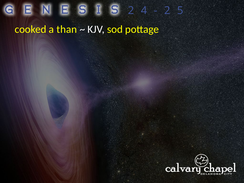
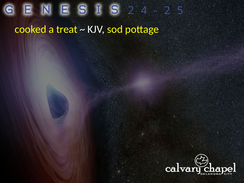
than: than -> treat
